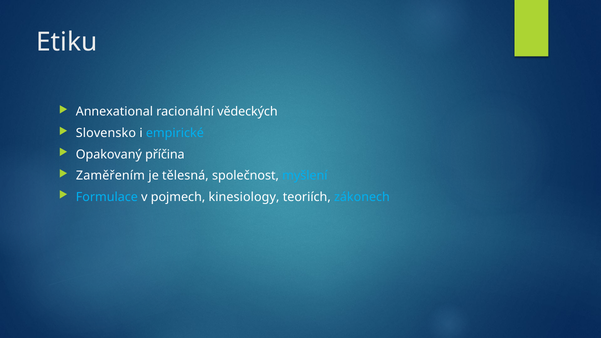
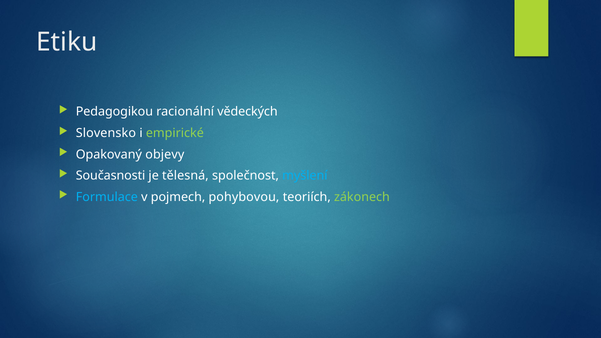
Annexational: Annexational -> Pedagogikou
empirické colour: light blue -> light green
příčina: příčina -> objevy
Zaměřením: Zaměřením -> Současnosti
kinesiology: kinesiology -> pohybovou
zákonech colour: light blue -> light green
